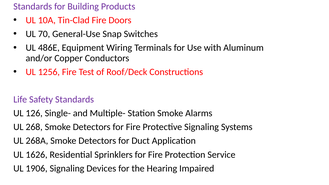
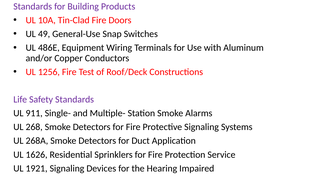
70: 70 -> 49
126: 126 -> 911
1906: 1906 -> 1921
